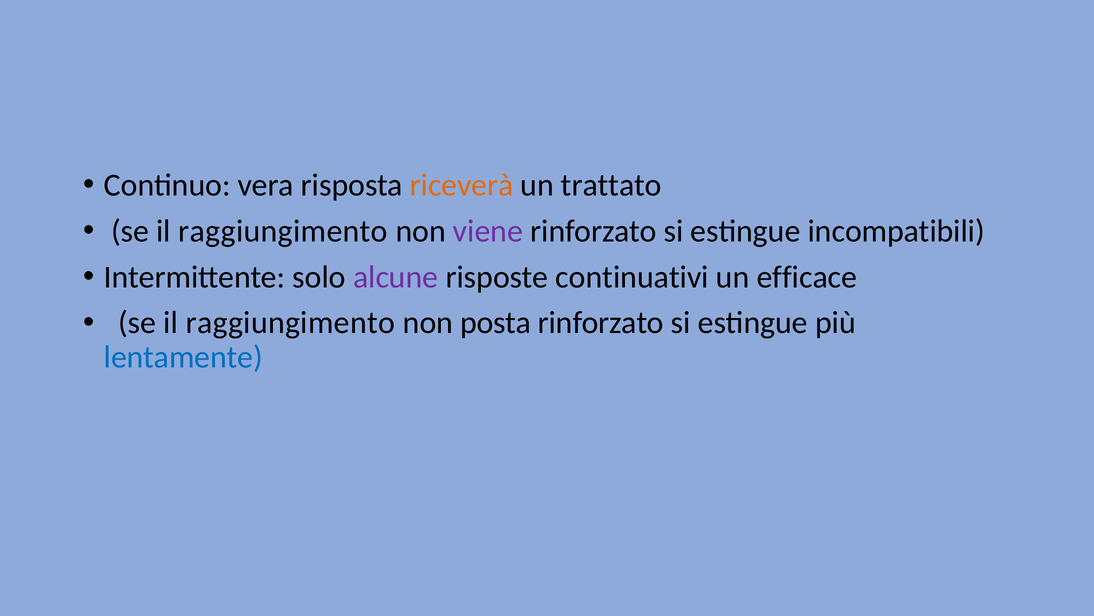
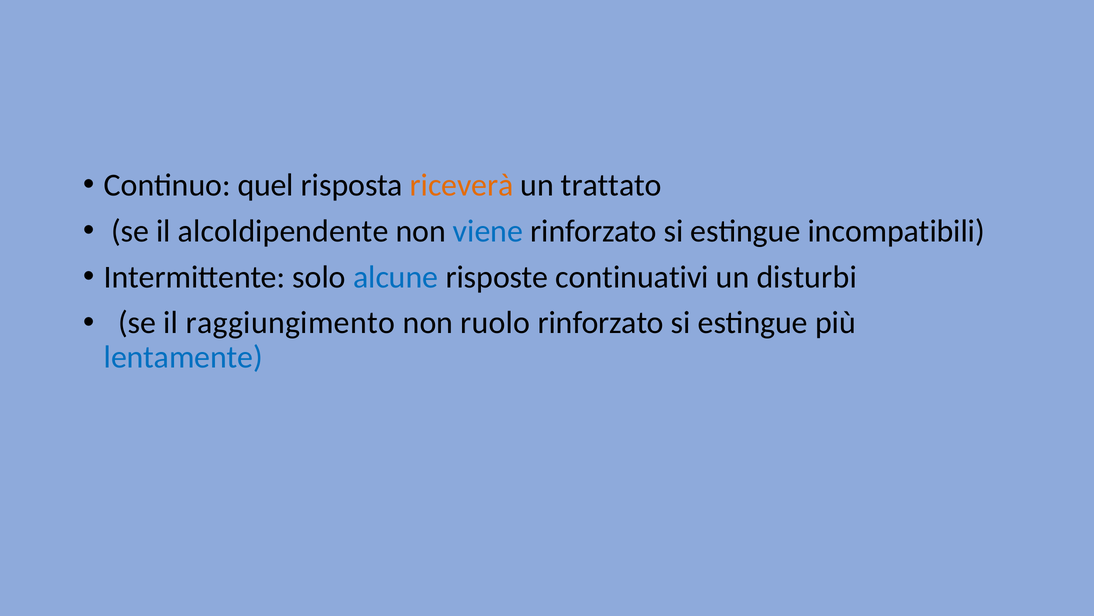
vera: vera -> quel
raggiungimento at (283, 231): raggiungimento -> alcoldipendente
viene colour: purple -> blue
alcune colour: purple -> blue
efficace: efficace -> disturbi
posta: posta -> ruolo
